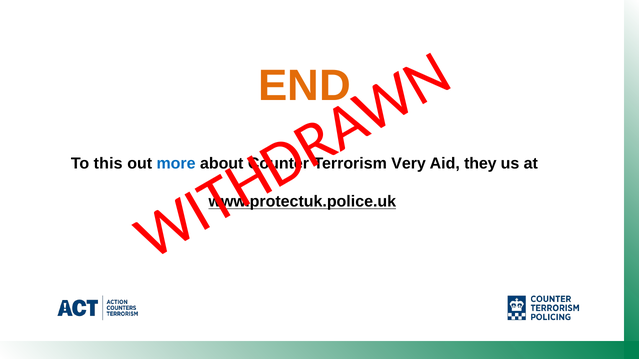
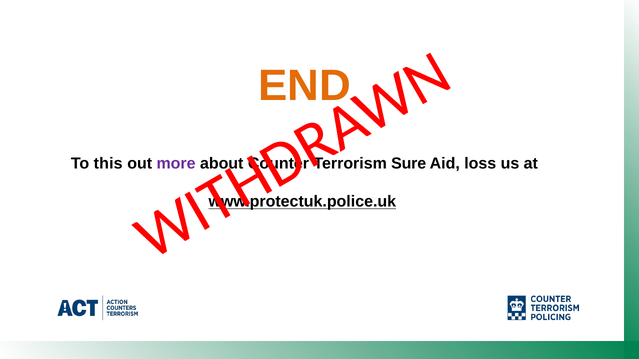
more colour: blue -> purple
Very: Very -> Sure
they: they -> loss
